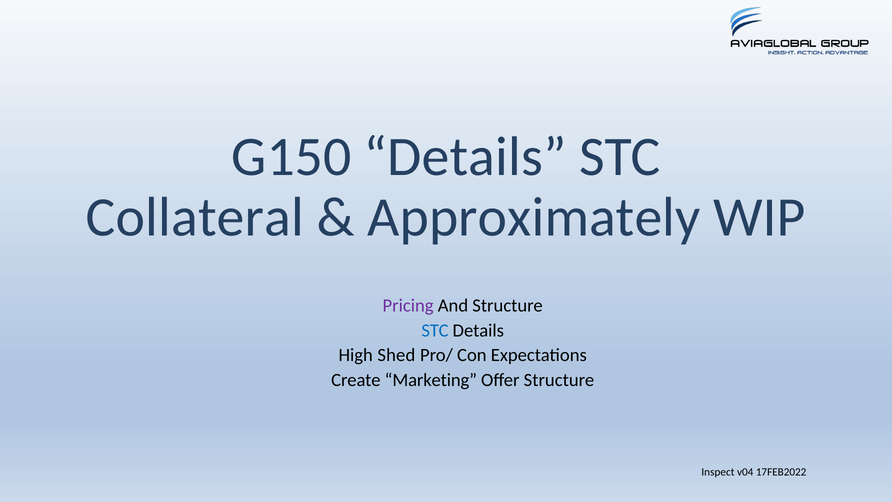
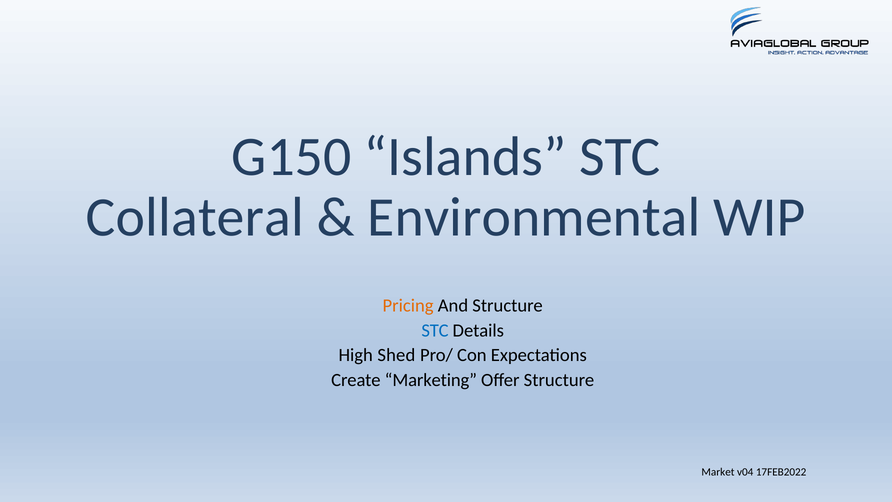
G150 Details: Details -> Islands
Approximately: Approximately -> Environmental
Pricing colour: purple -> orange
Inspect: Inspect -> Market
